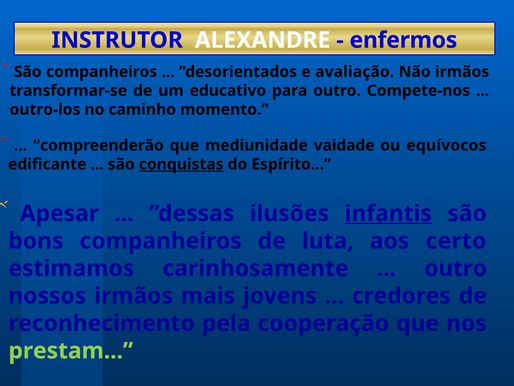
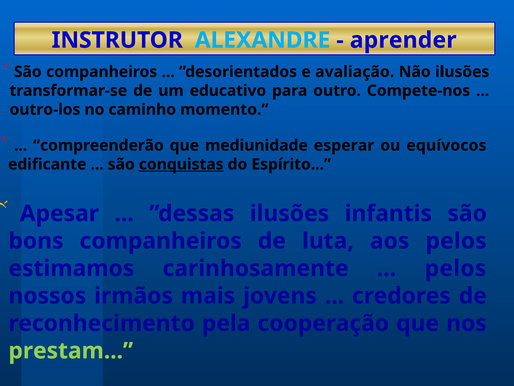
ALEXANDRE colour: white -> light blue
enfermos: enfermos -> aprender
Não irmãos: irmãos -> ilusões
vaidade: vaidade -> esperar
infantis underline: present -> none
aos certo: certo -> pelos
outro at (456, 268): outro -> pelos
